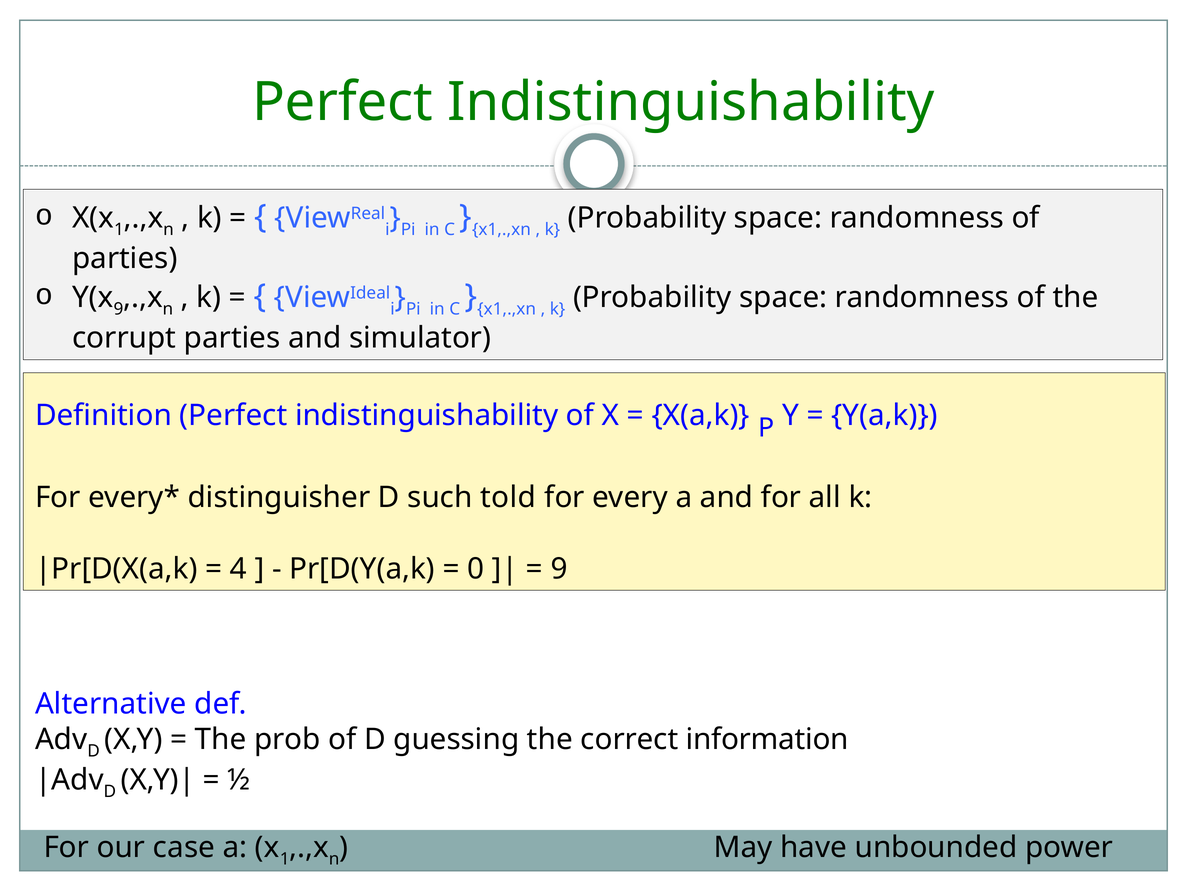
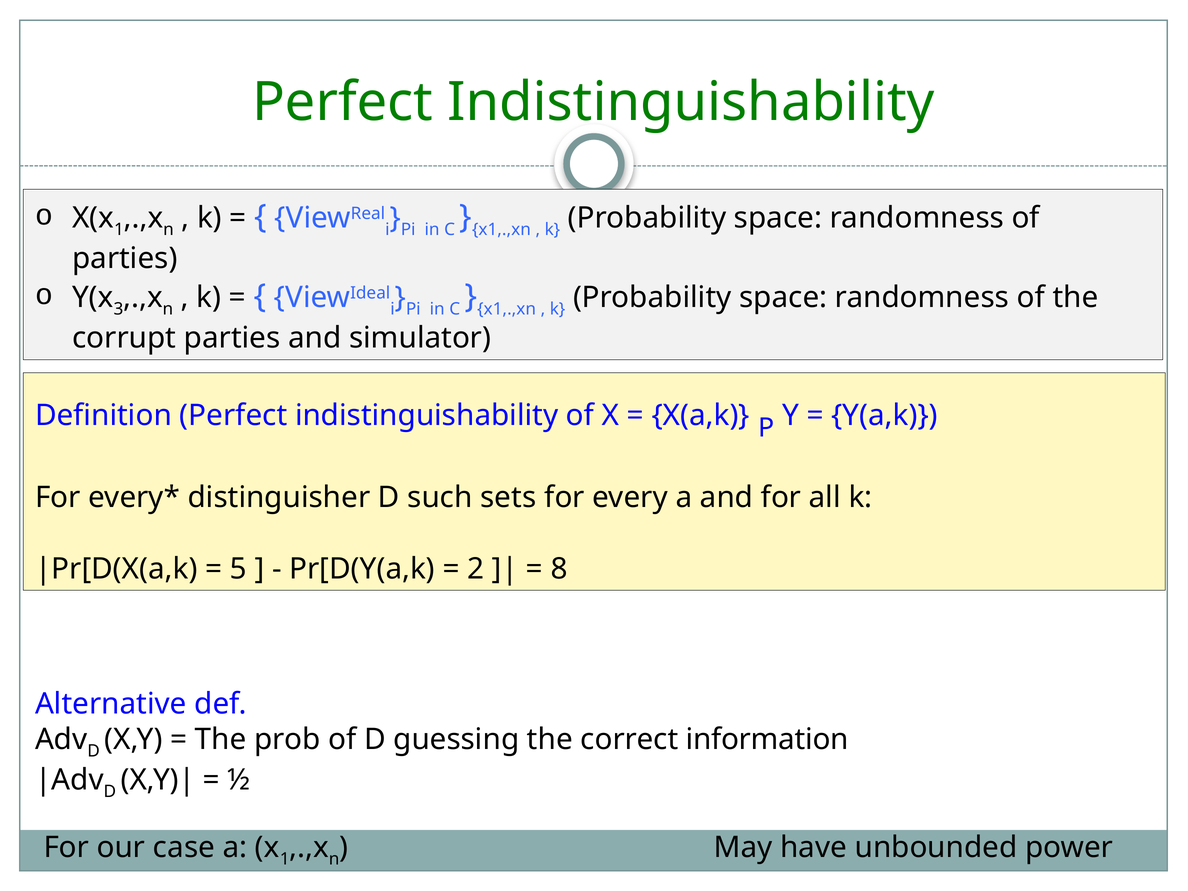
9 at (118, 309): 9 -> 3
told: told -> sets
4: 4 -> 5
0: 0 -> 2
9 at (559, 569): 9 -> 8
